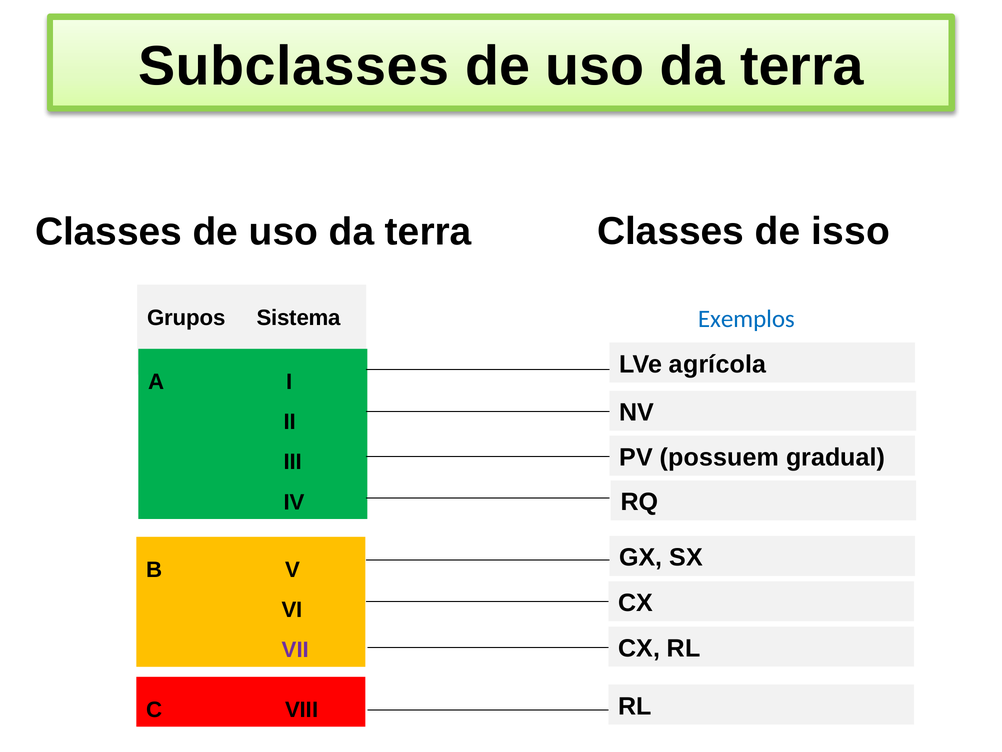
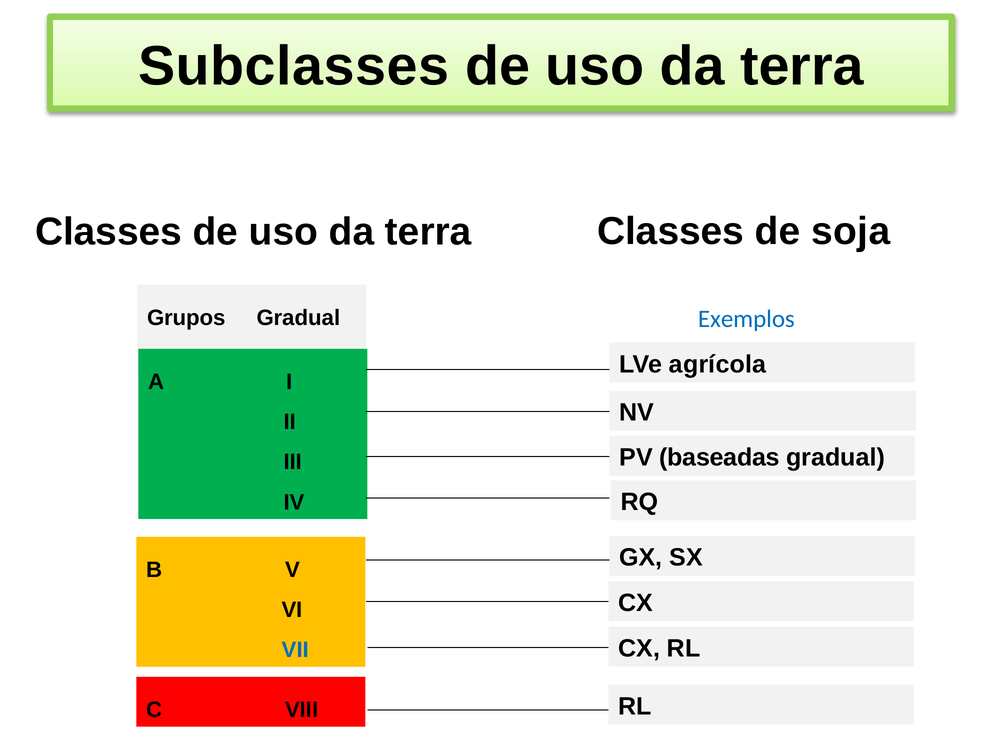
isso: isso -> soja
Grupos Sistema: Sistema -> Gradual
possuem: possuem -> baseadas
VII colour: purple -> blue
